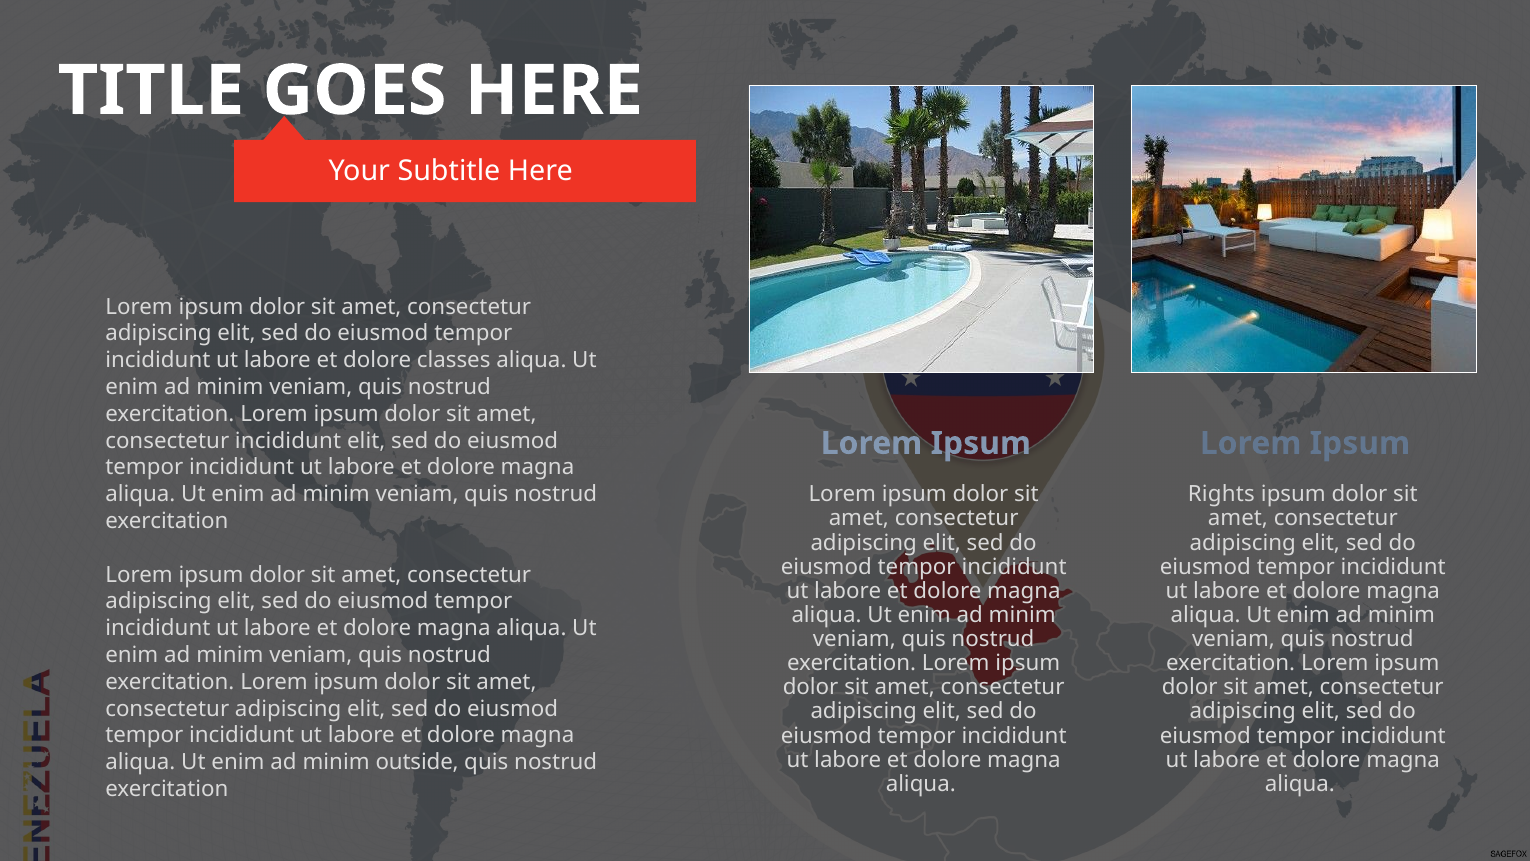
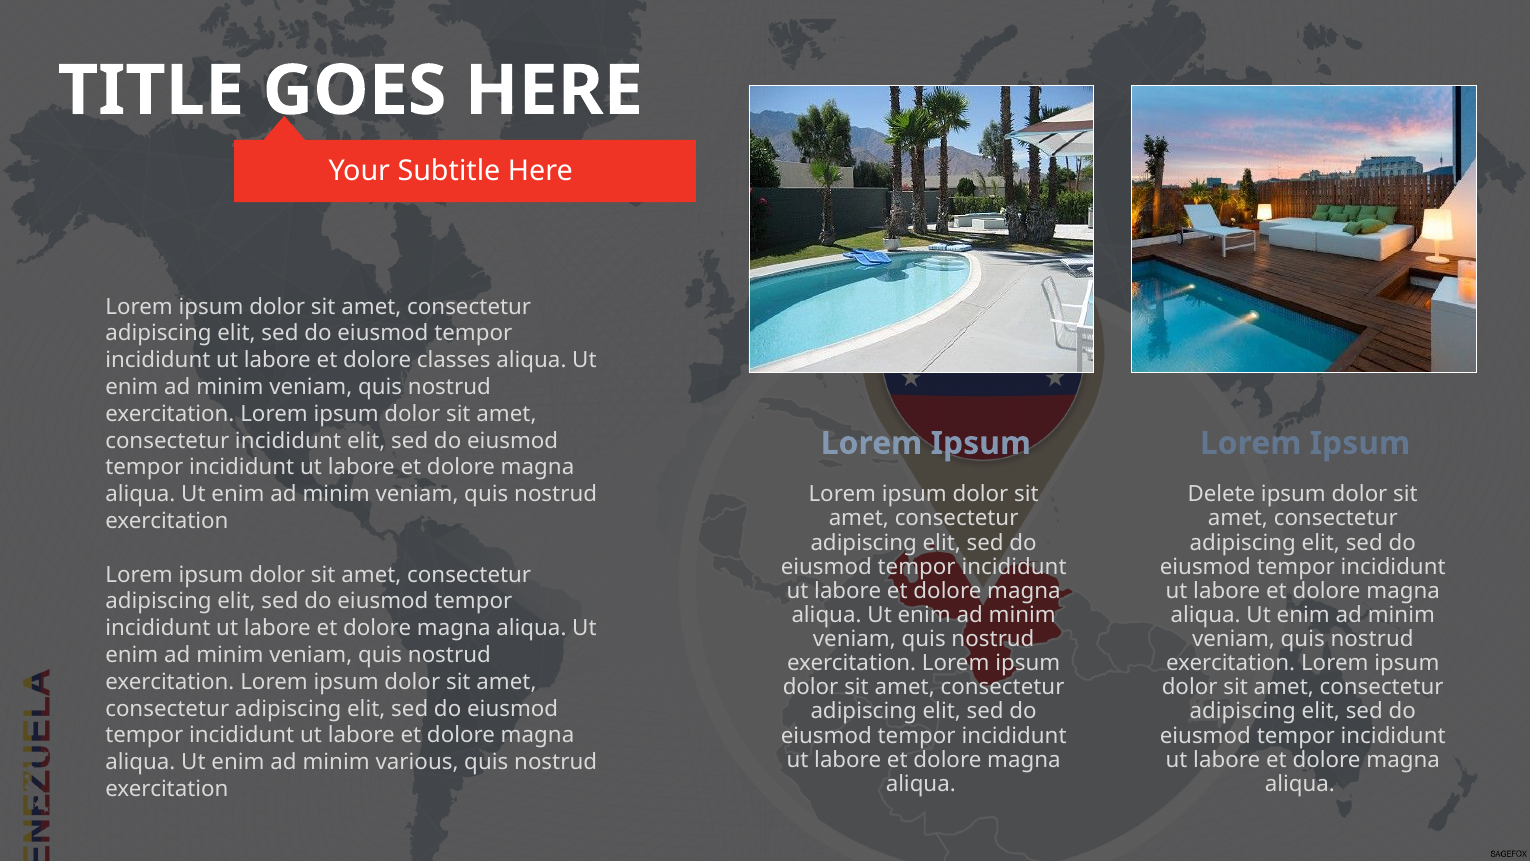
Rights: Rights -> Delete
outside: outside -> various
